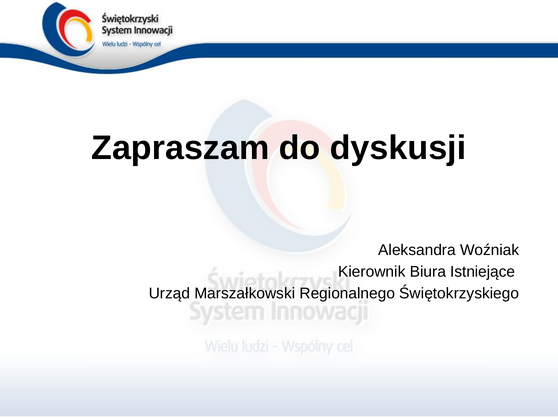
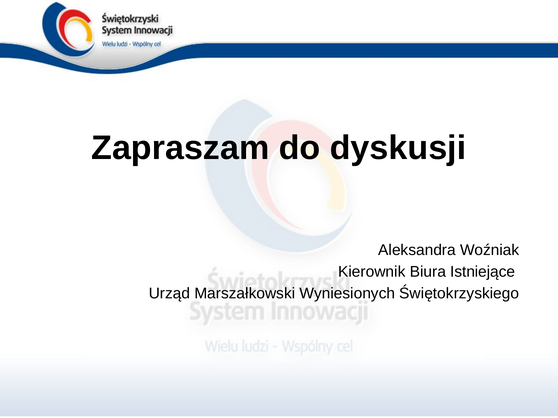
Regionalnego: Regionalnego -> Wyniesionych
